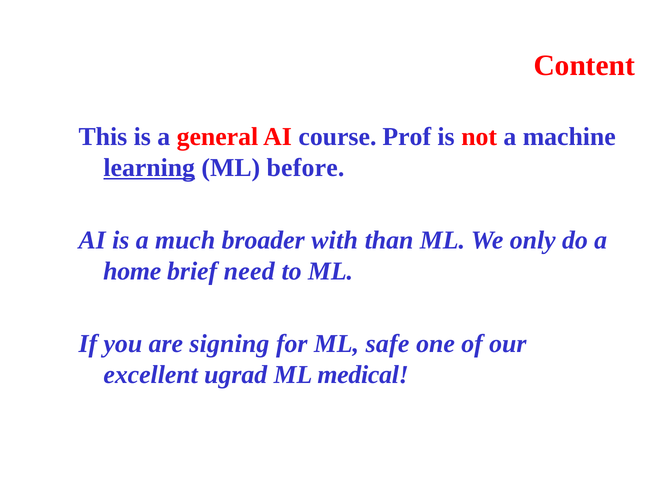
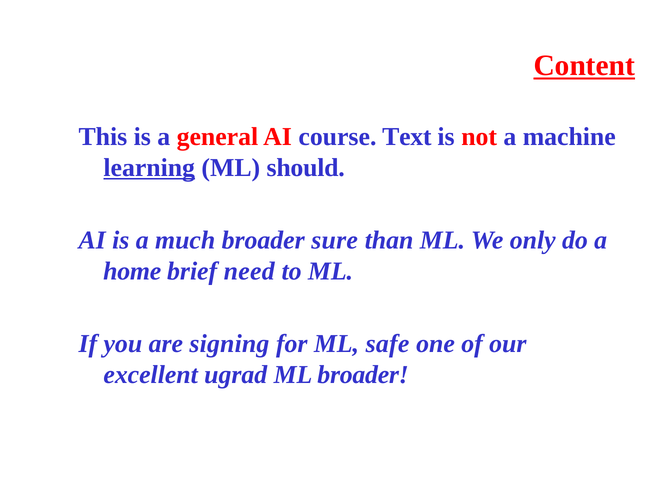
Content underline: none -> present
Prof: Prof -> Text
before: before -> should
with: with -> sure
ML medical: medical -> broader
